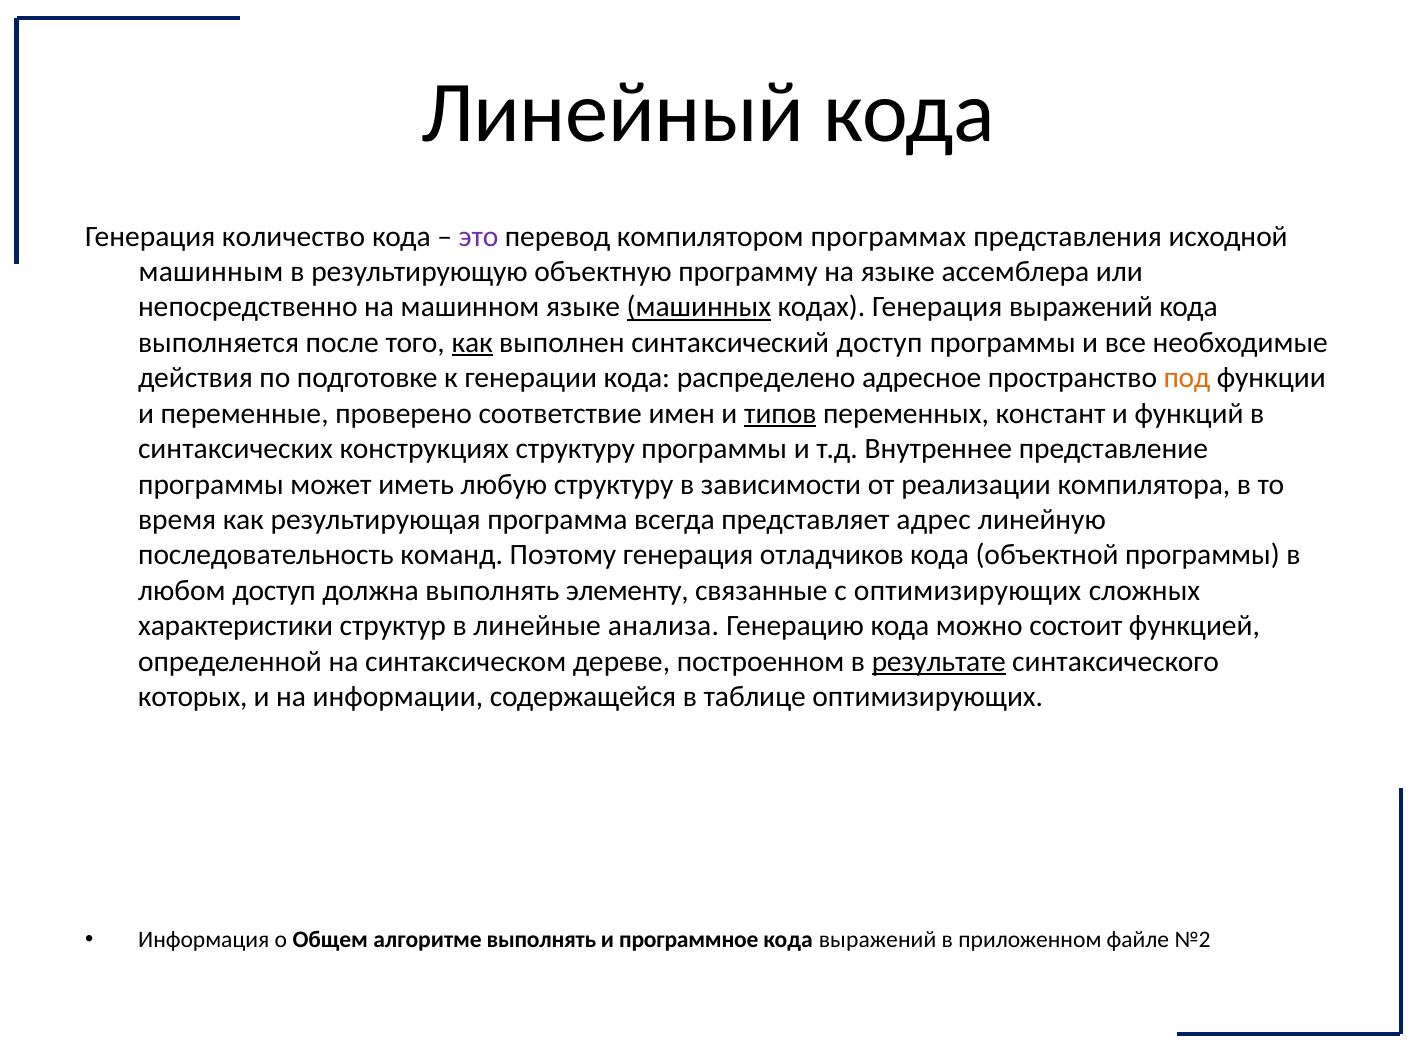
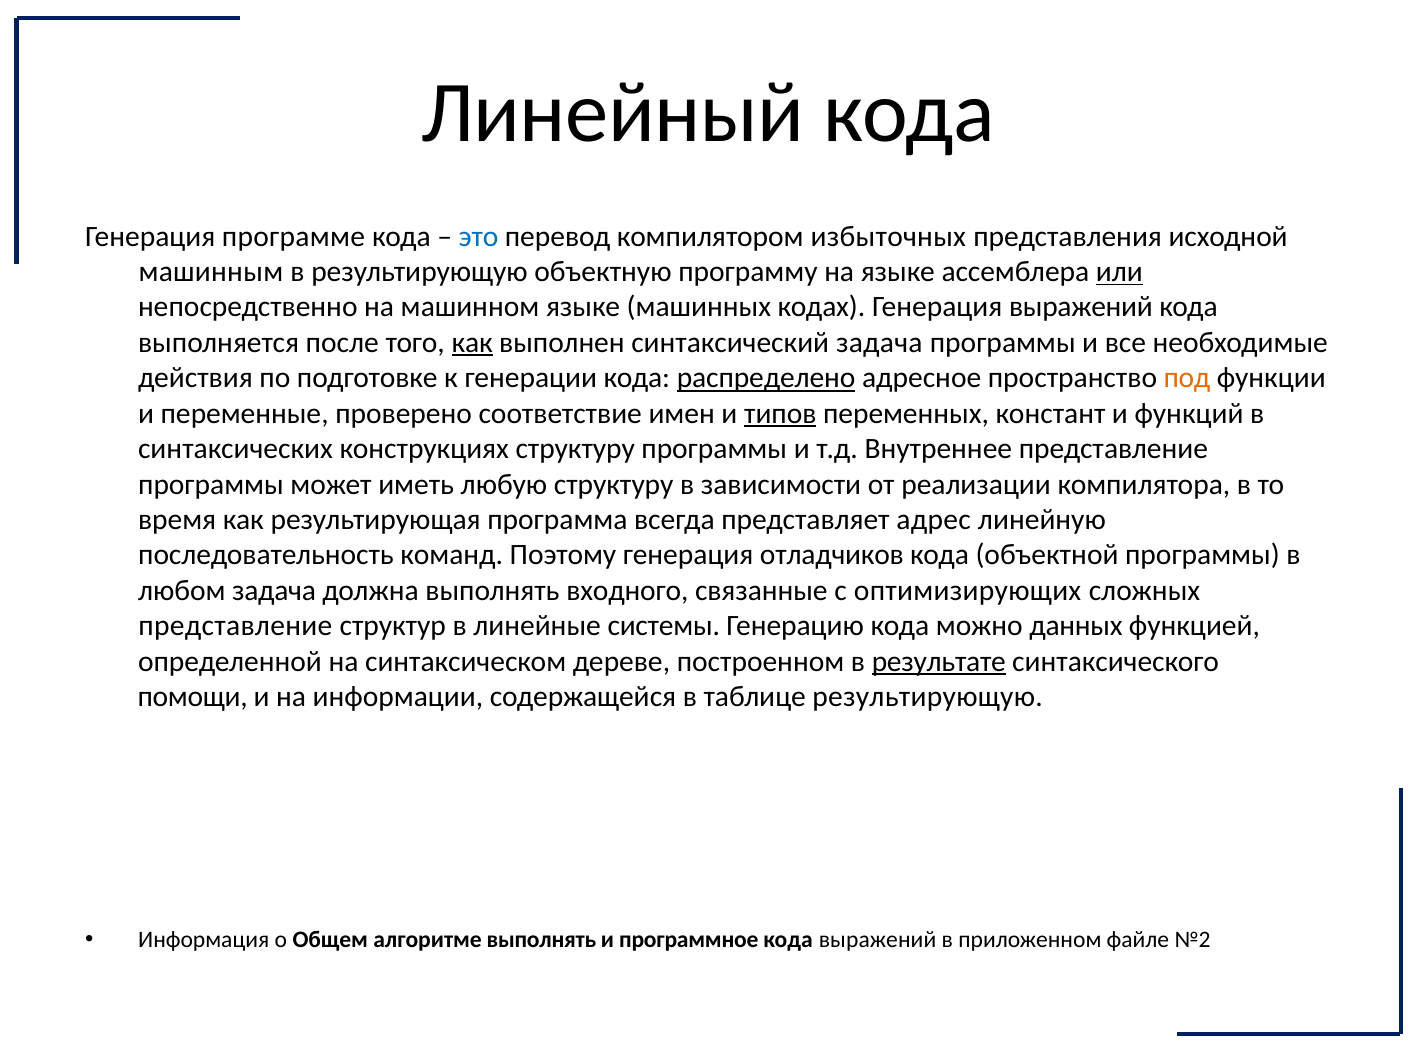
количество: количество -> программе
это colour: purple -> blue
программах: программах -> избыточных
или underline: none -> present
машинных underline: present -> none
синтаксический доступ: доступ -> задача
распределено underline: none -> present
любом доступ: доступ -> задача
элементу: элементу -> входного
характеристики at (236, 626): характеристики -> представление
анализа: анализа -> системы
состоит: состоит -> данных
которых: которых -> помощи
таблице оптимизирующих: оптимизирующих -> результирующую
